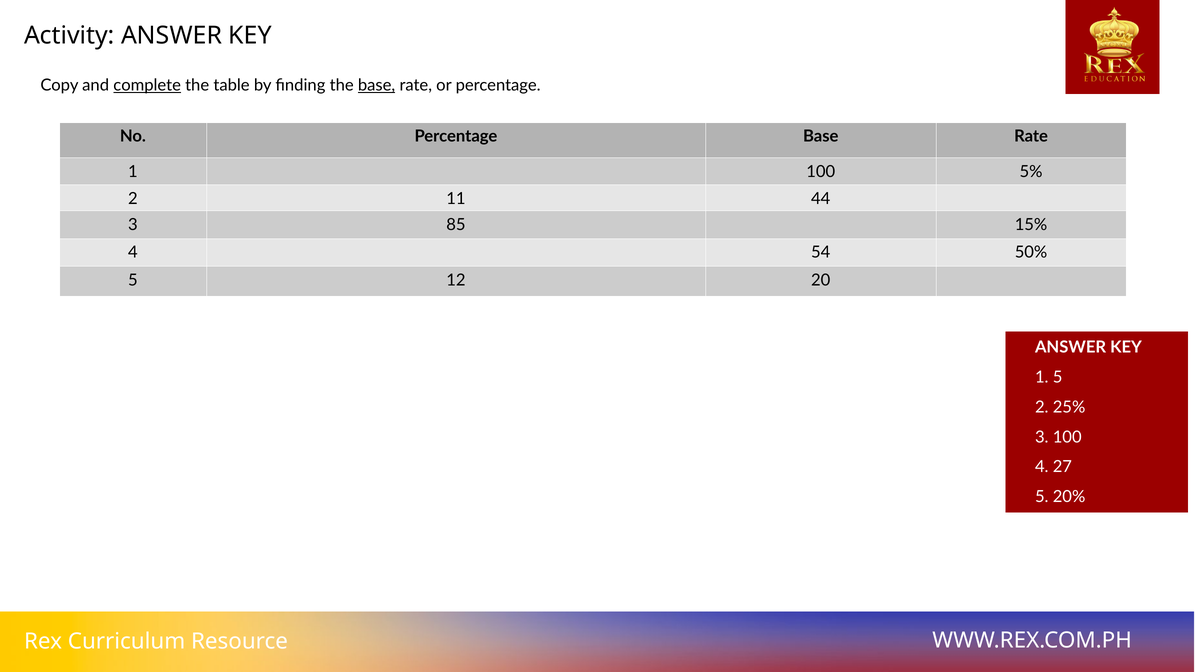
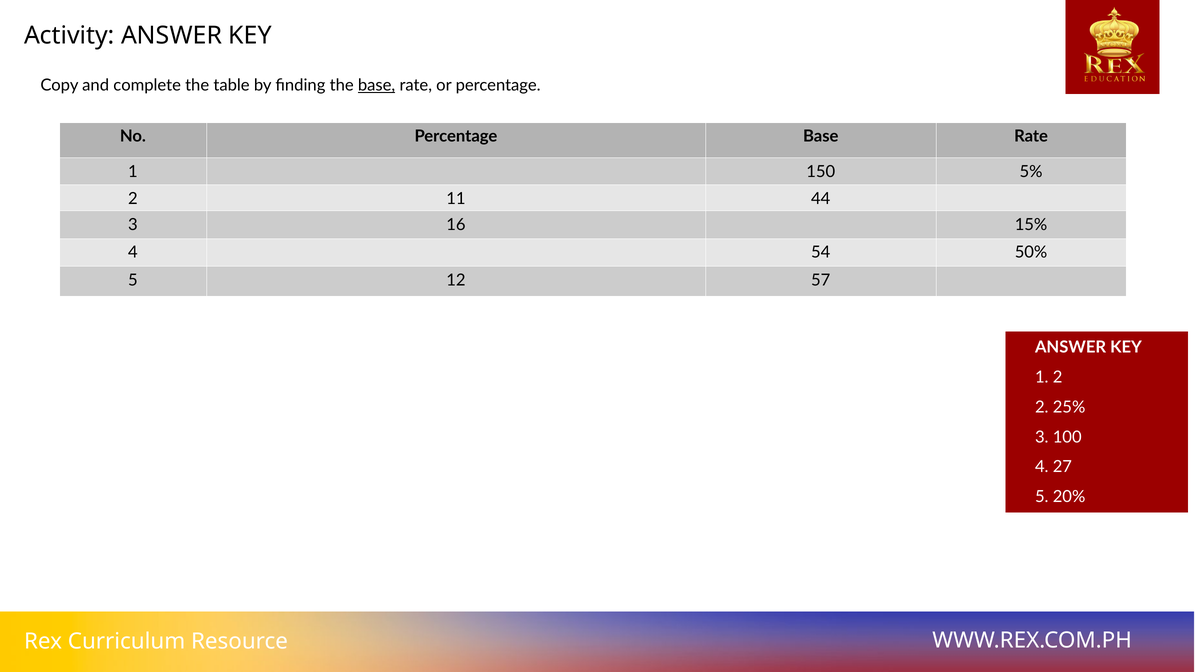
complete underline: present -> none
1 100: 100 -> 150
85: 85 -> 16
20: 20 -> 57
1 5: 5 -> 2
